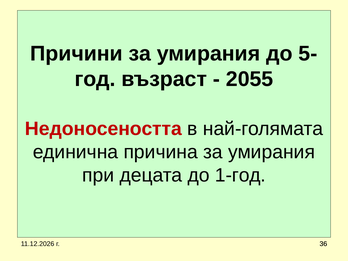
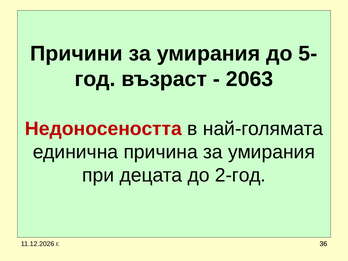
2055: 2055 -> 2063
1-год: 1-год -> 2-год
